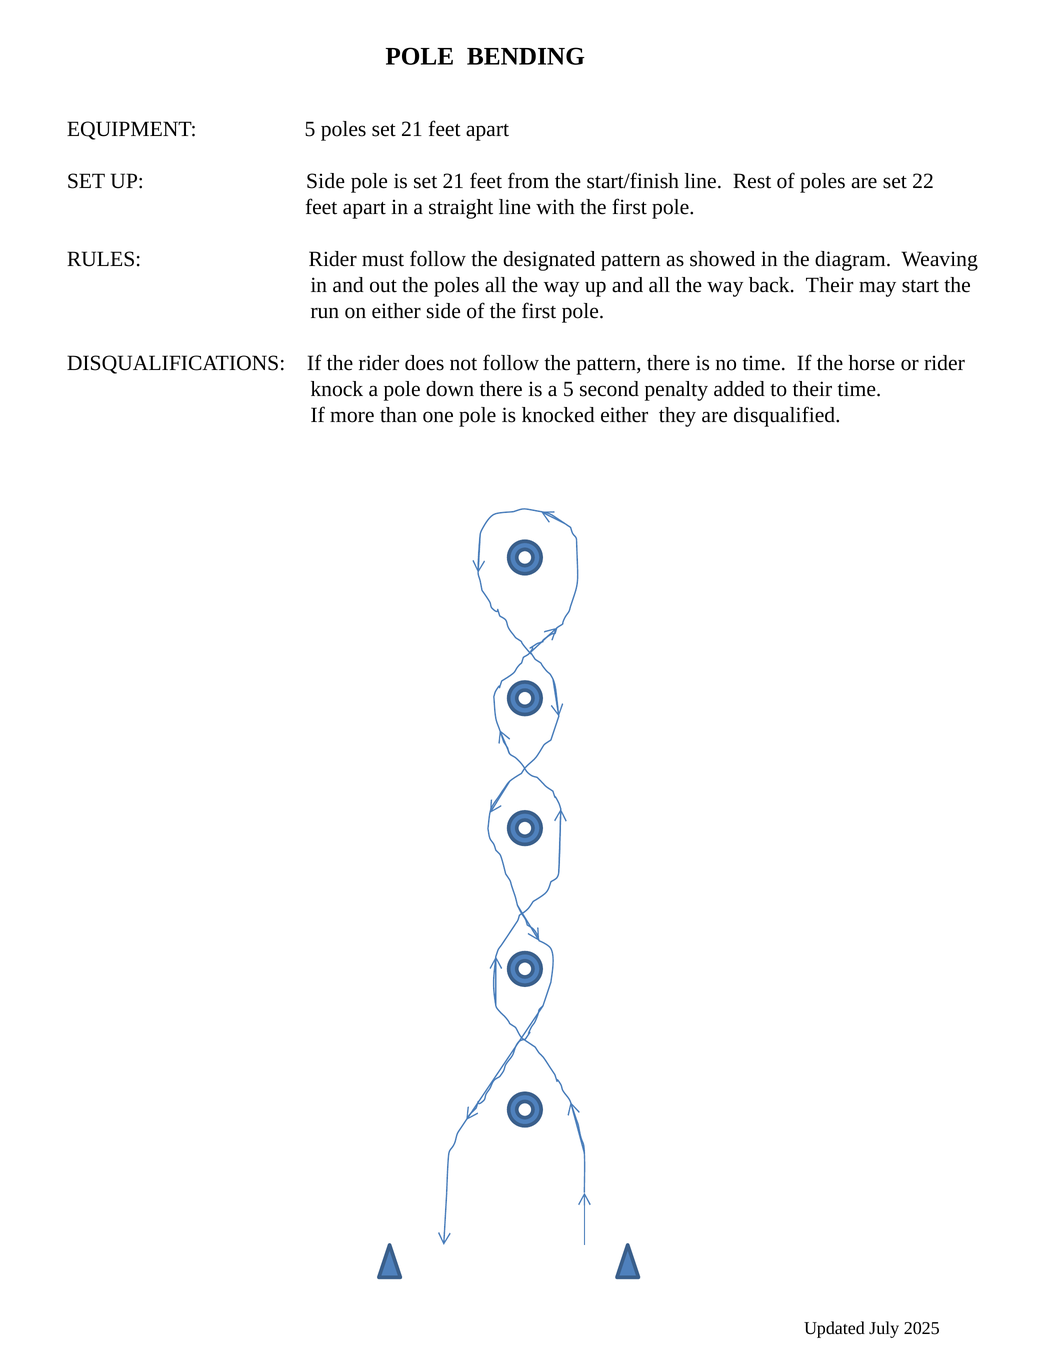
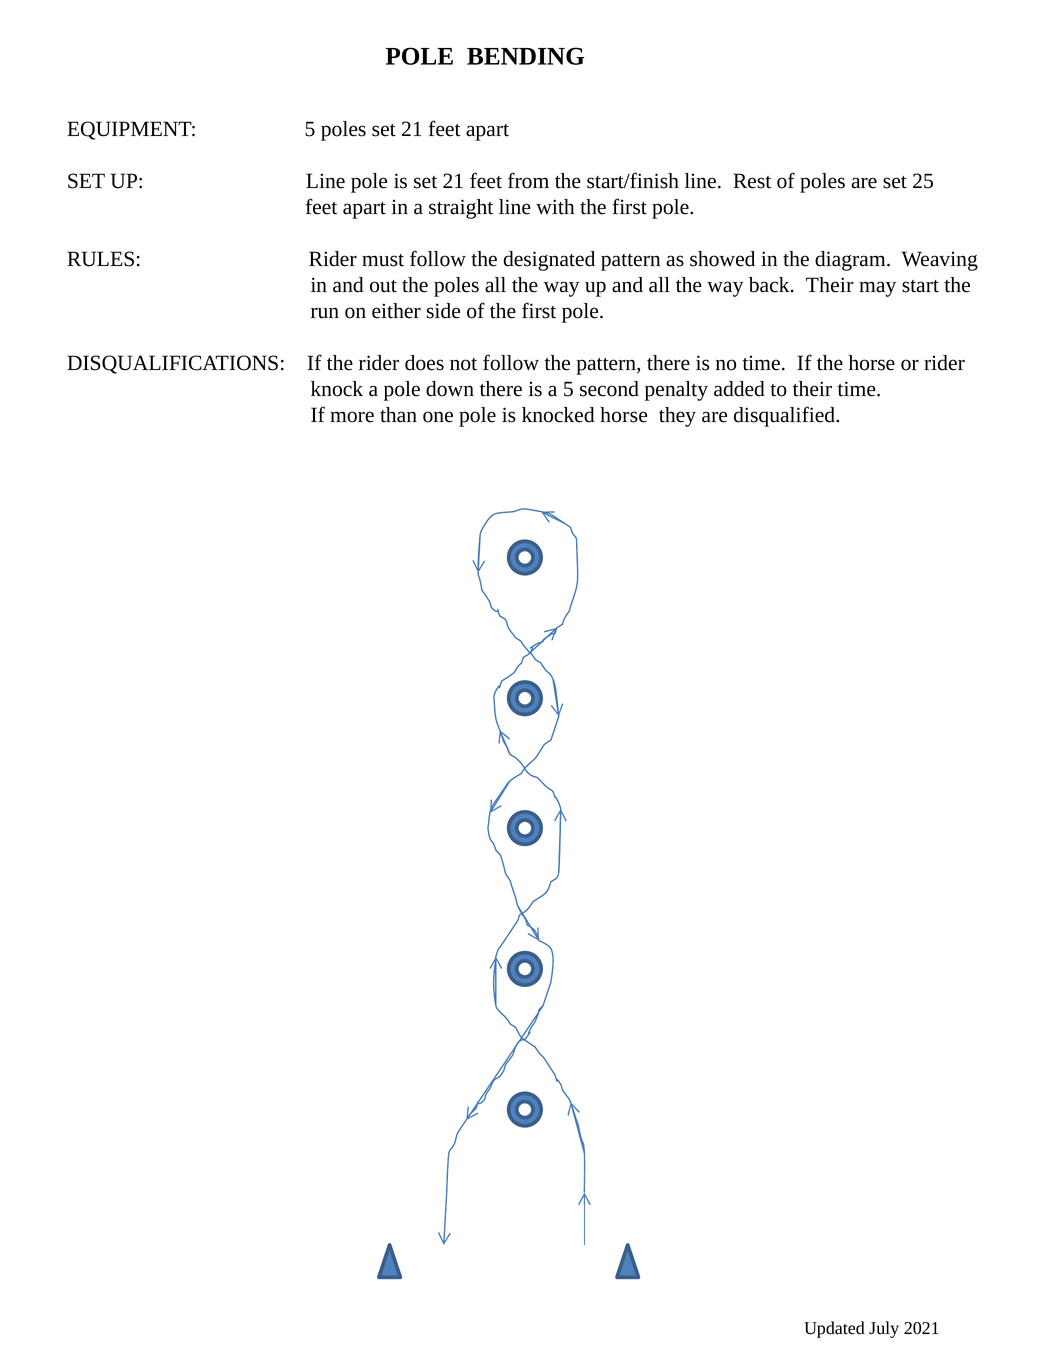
UP Side: Side -> Line
22: 22 -> 25
knocked either: either -> horse
2025: 2025 -> 2021
